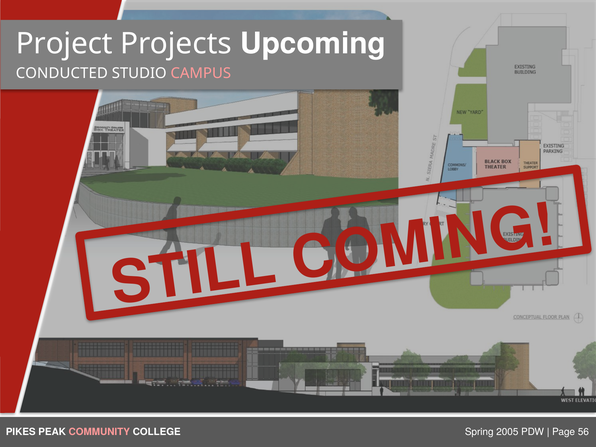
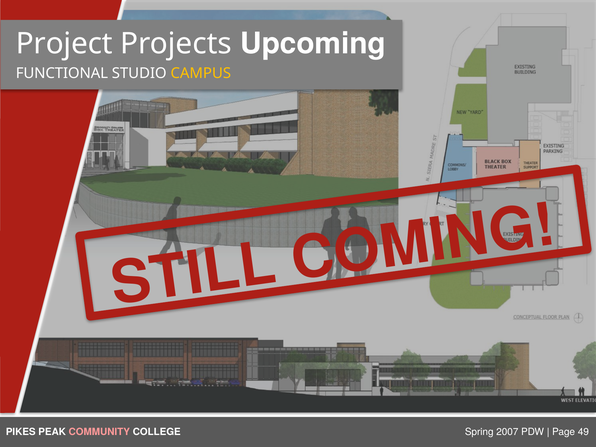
CONDUCTED: CONDUCTED -> FUNCTIONAL
CAMPUS colour: pink -> yellow
2005: 2005 -> 2007
56: 56 -> 49
